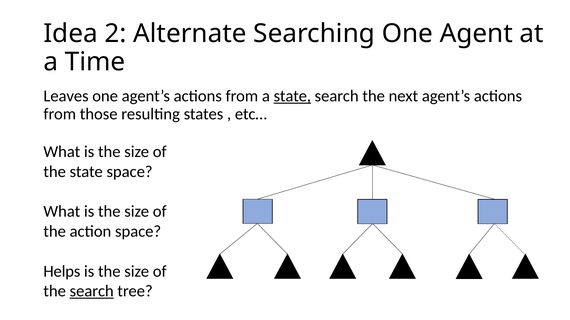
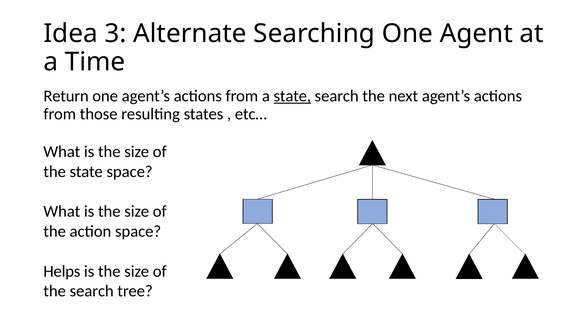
2: 2 -> 3
Leaves: Leaves -> Return
search at (92, 292) underline: present -> none
